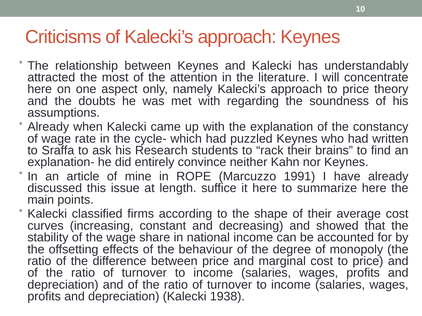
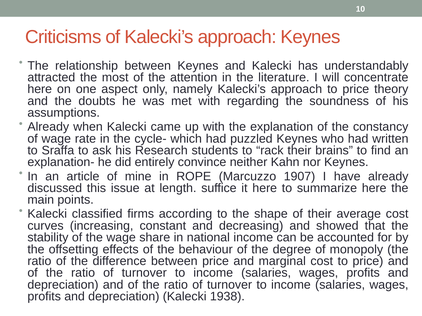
1991: 1991 -> 1907
